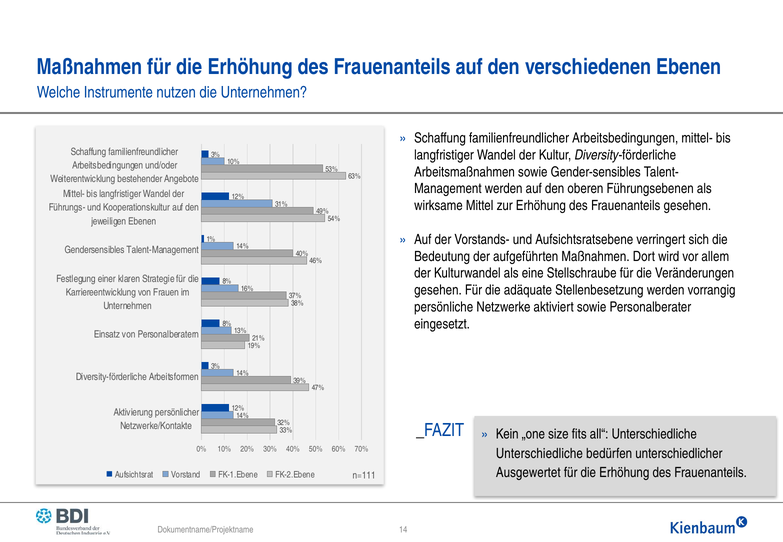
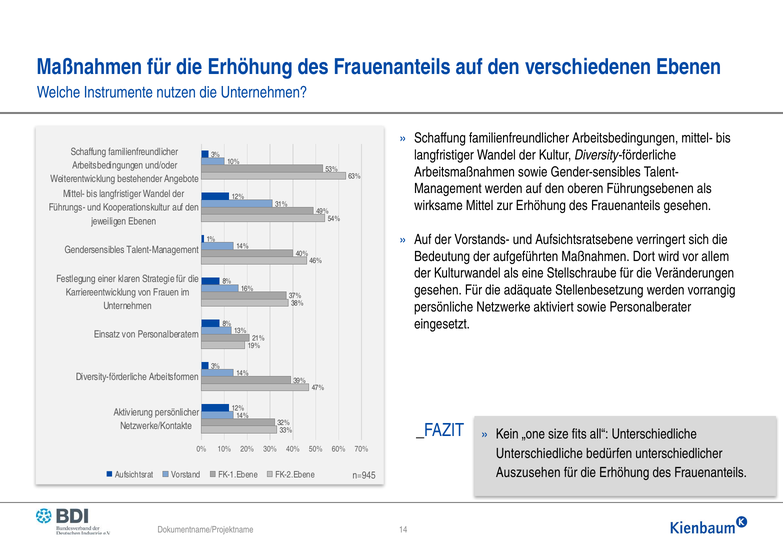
Ausgewertet: Ausgewertet -> Auszusehen
n=111: n=111 -> n=945
